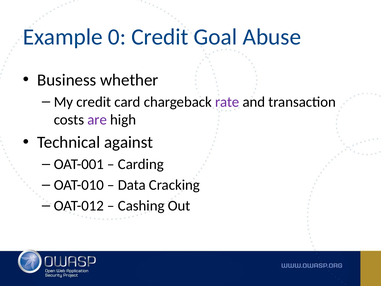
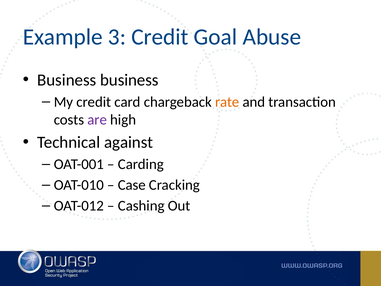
0: 0 -> 3
Business whether: whether -> business
rate colour: purple -> orange
Data: Data -> Case
